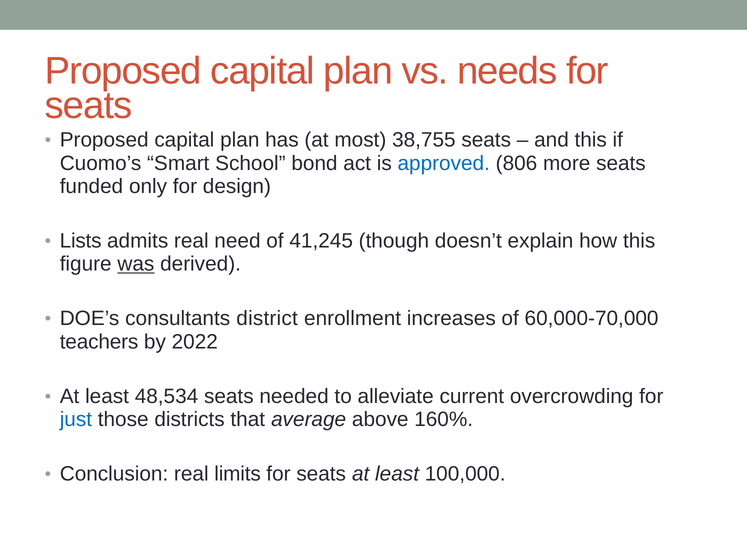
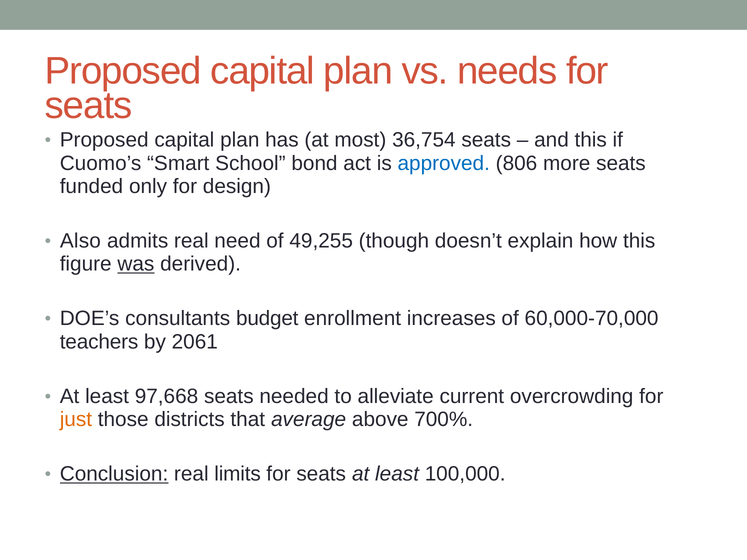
38,755: 38,755 -> 36,754
Lists: Lists -> Also
41,245: 41,245 -> 49,255
district: district -> budget
2022: 2022 -> 2061
48,534: 48,534 -> 97,668
just colour: blue -> orange
160%: 160% -> 700%
Conclusion underline: none -> present
